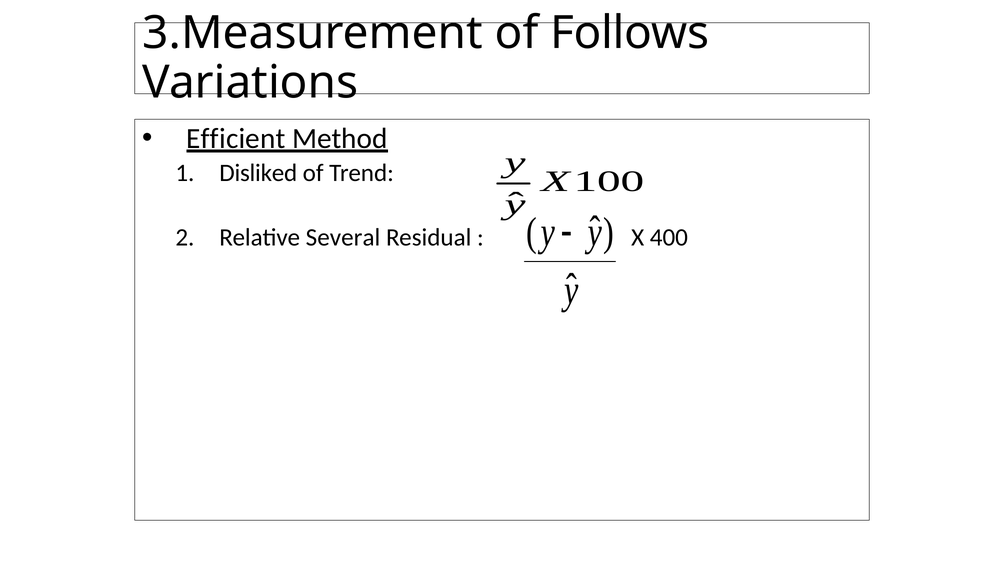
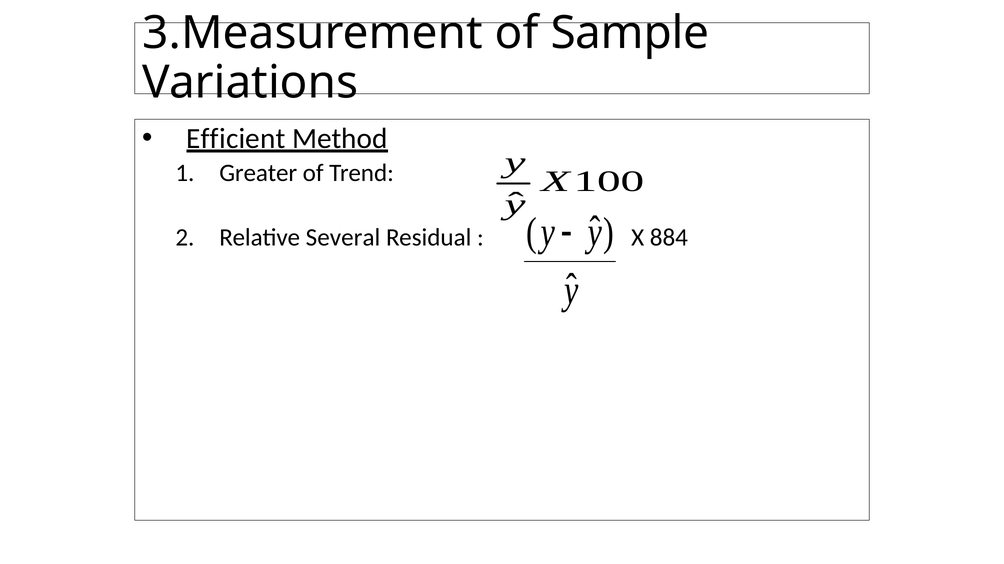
Follows: Follows -> Sample
Disliked: Disliked -> Greater
400: 400 -> 884
